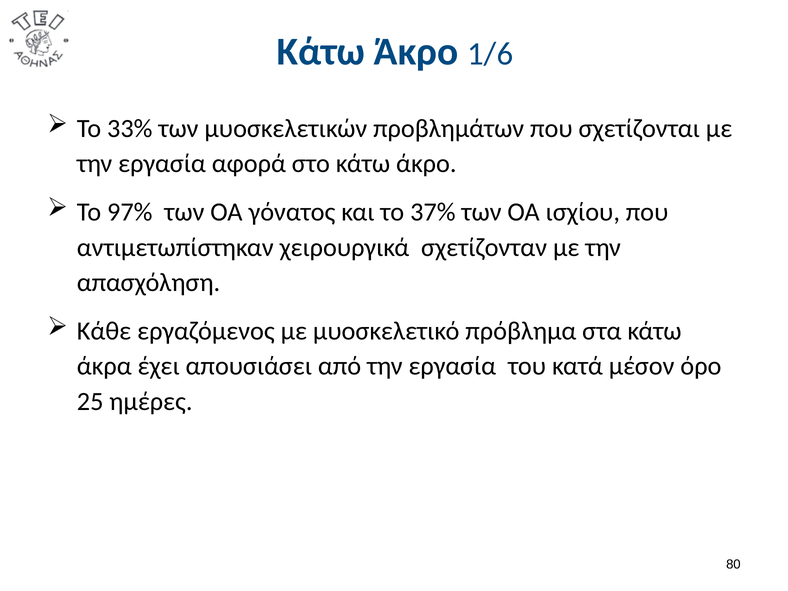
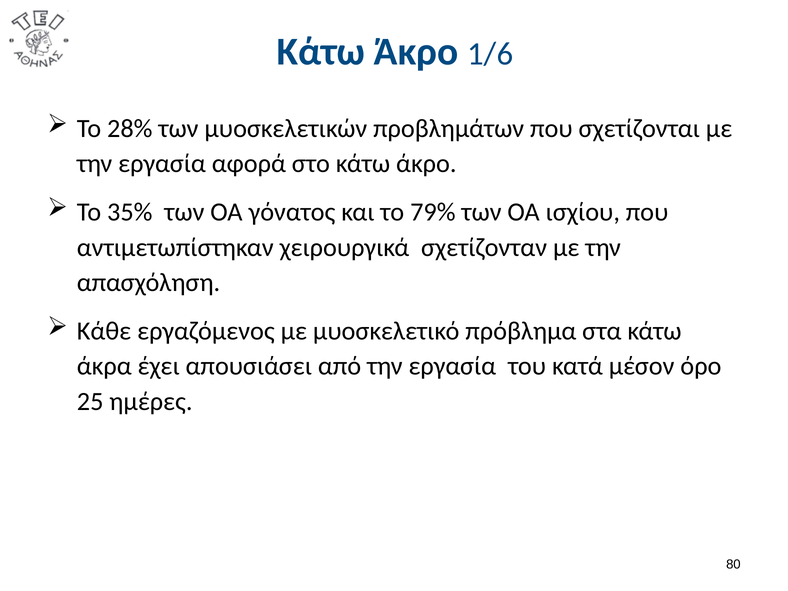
33%: 33% -> 28%
97%: 97% -> 35%
37%: 37% -> 79%
